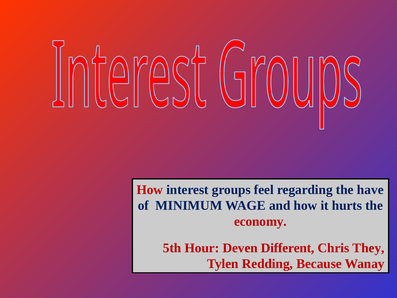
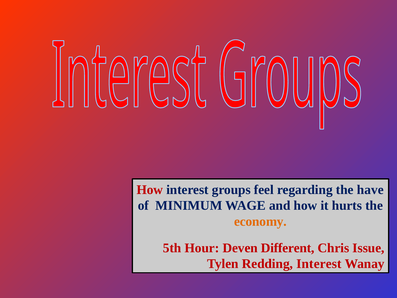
economy colour: red -> orange
They: They -> Issue
Redding Because: Because -> Interest
